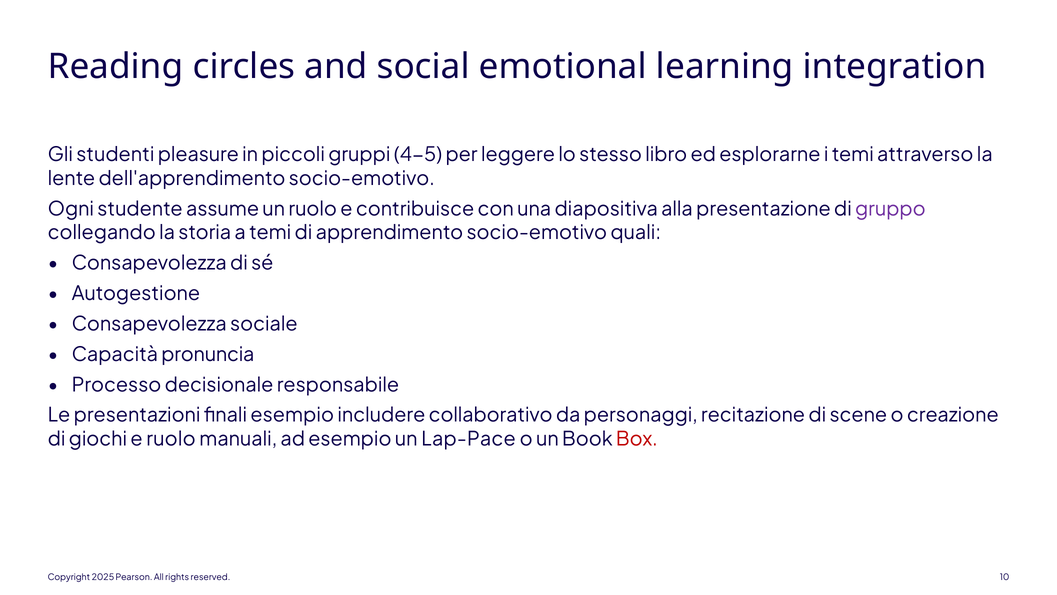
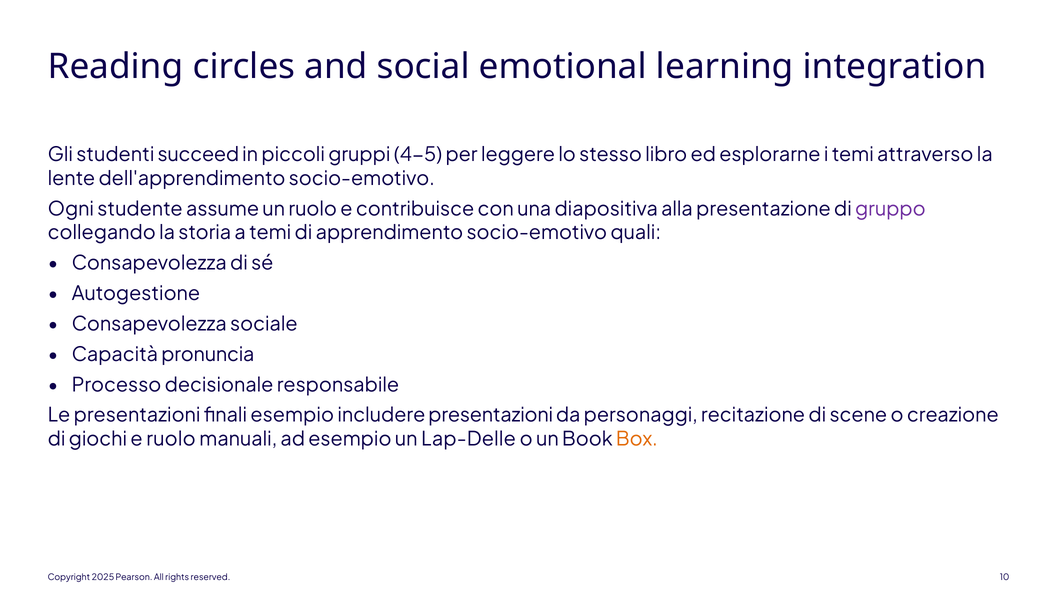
pleasure: pleasure -> succeed
includere collaborativo: collaborativo -> presentazioni
Lap-Pace: Lap-Pace -> Lap-Delle
Box colour: red -> orange
